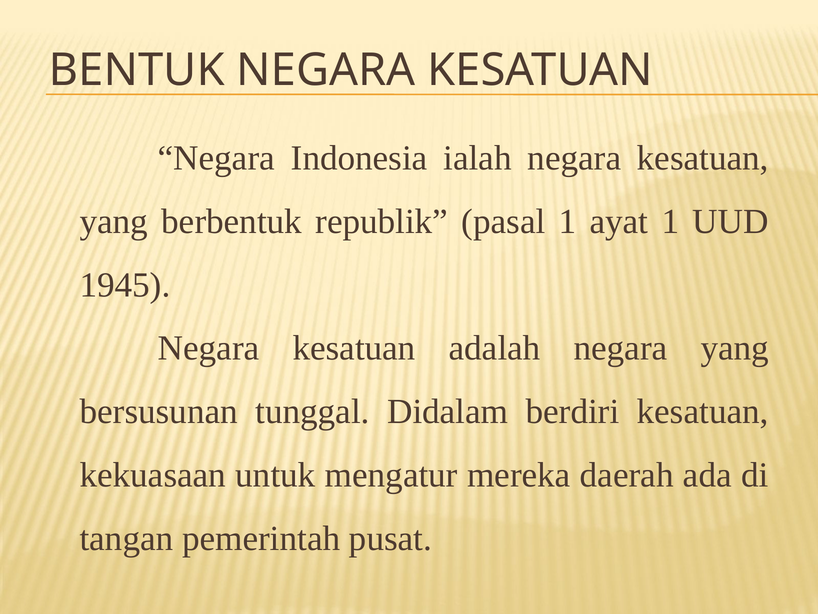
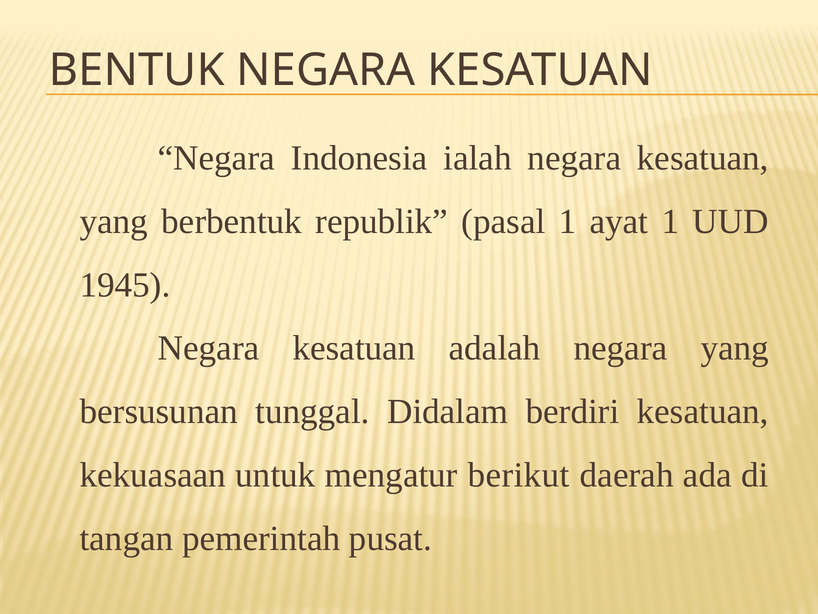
mereka: mereka -> berikut
